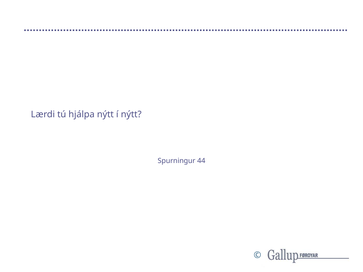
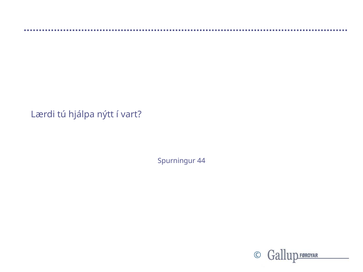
í nýtt: nýtt -> vart
